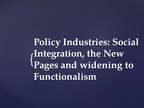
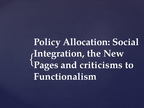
Industries: Industries -> Allocation
widening: widening -> criticisms
